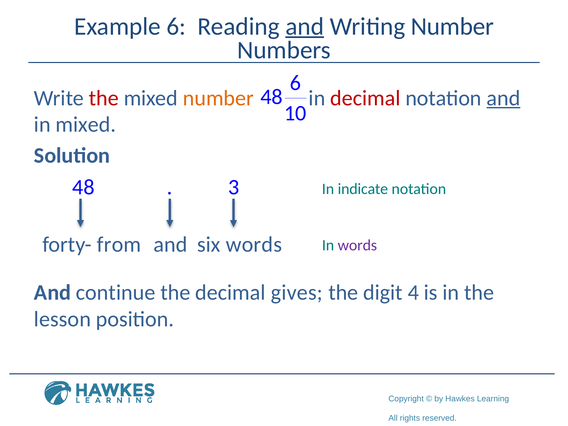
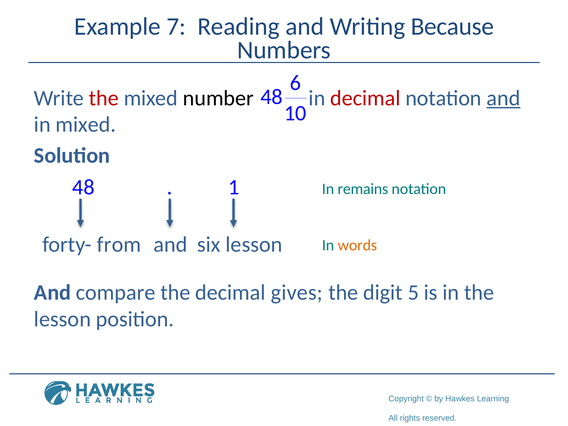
Example 6: 6 -> 7
and at (305, 26) underline: present -> none
Writing Number: Number -> Because
number at (218, 98) colour: orange -> black
3: 3 -> 1
indicate: indicate -> remains
six words: words -> lesson
words at (357, 245) colour: purple -> orange
continue: continue -> compare
4: 4 -> 5
